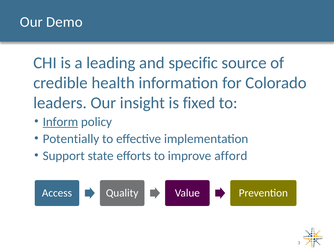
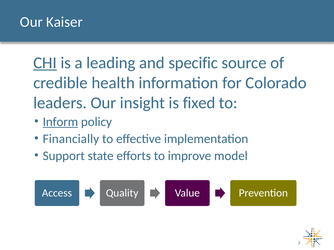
Demo: Demo -> Kaiser
CHI underline: none -> present
Potentially: Potentially -> Financially
afford: afford -> model
